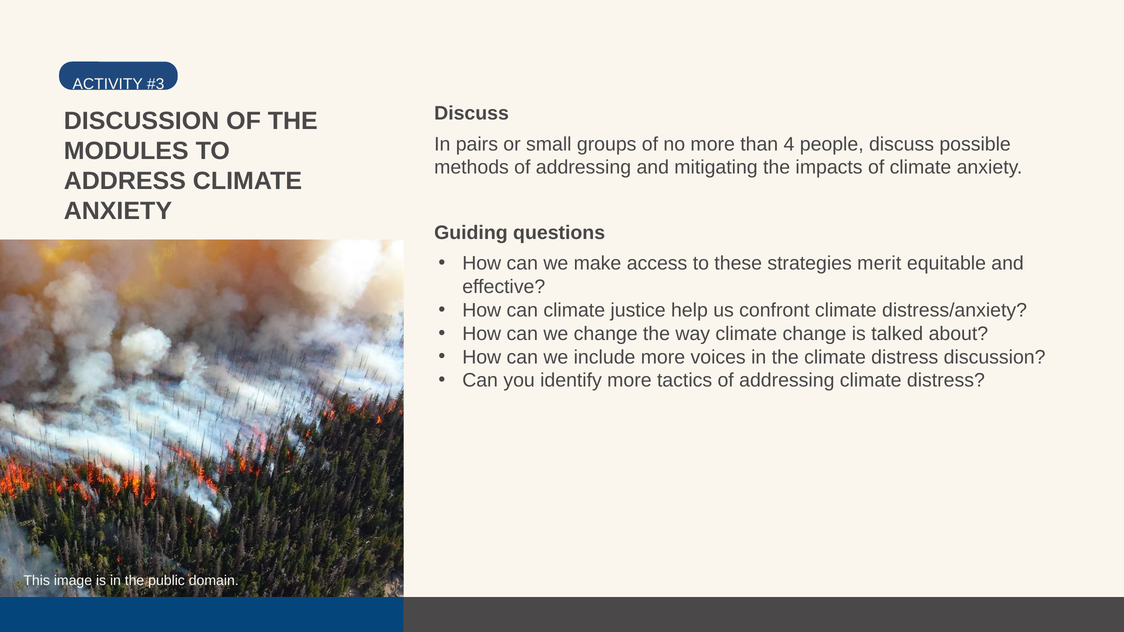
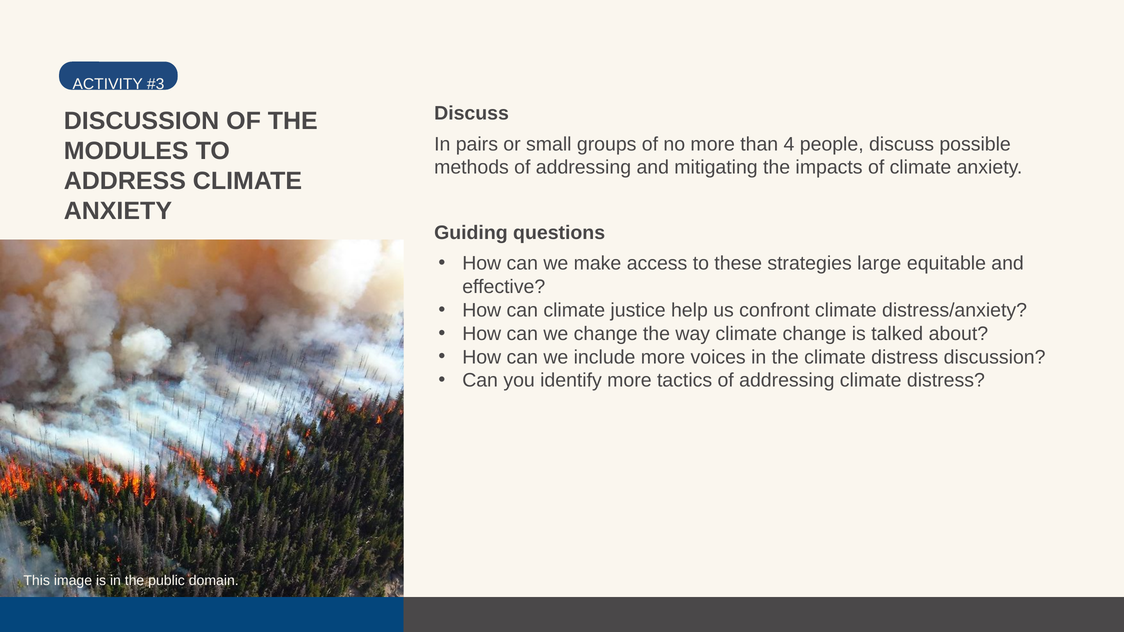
merit: merit -> large
